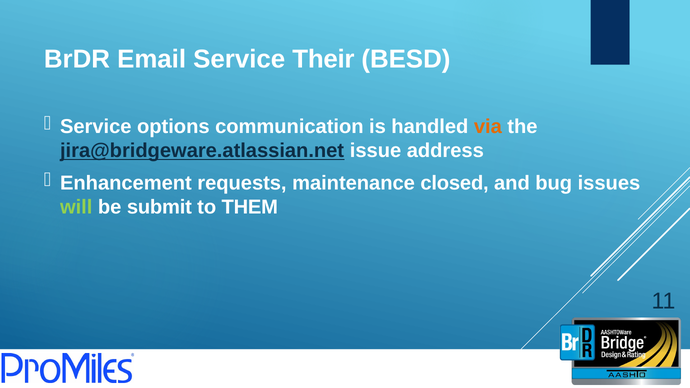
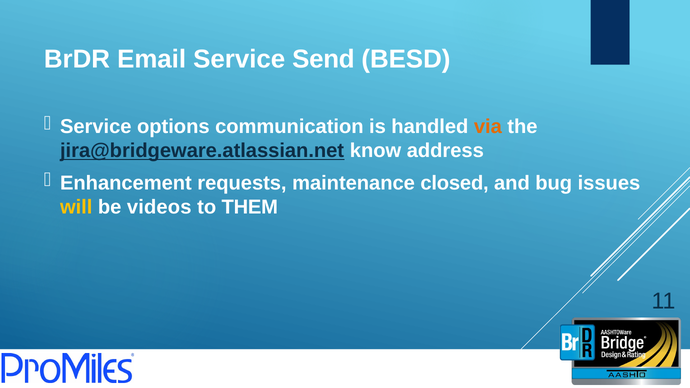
Their: Their -> Send
issue: issue -> know
will colour: light green -> yellow
submit: submit -> videos
